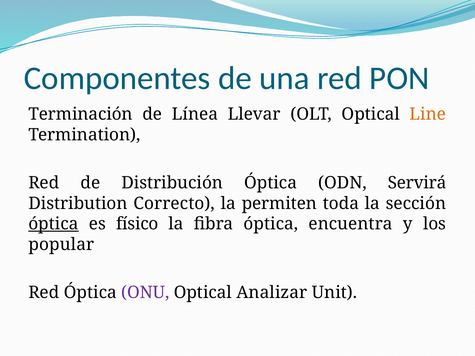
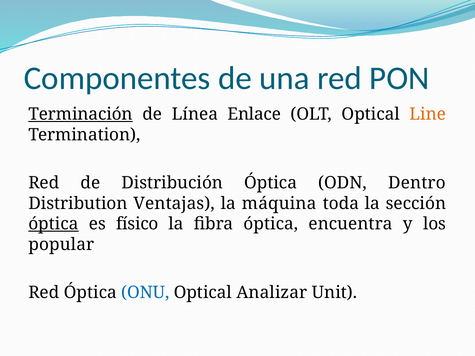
Terminación underline: none -> present
Llevar: Llevar -> Enlace
Servirá: Servirá -> Dentro
Correcto: Correcto -> Ventajas
permiten: permiten -> máquina
ONU colour: purple -> blue
